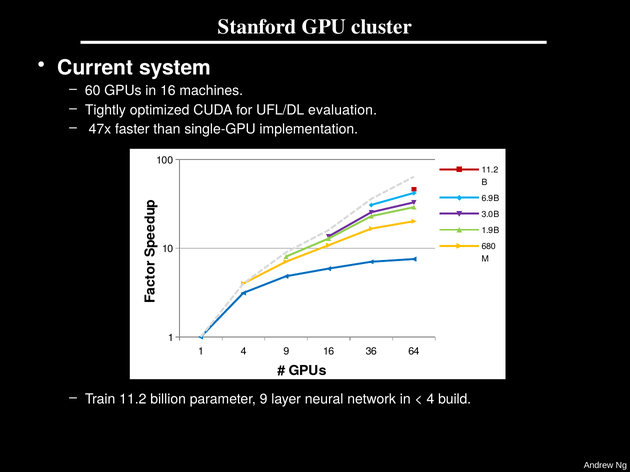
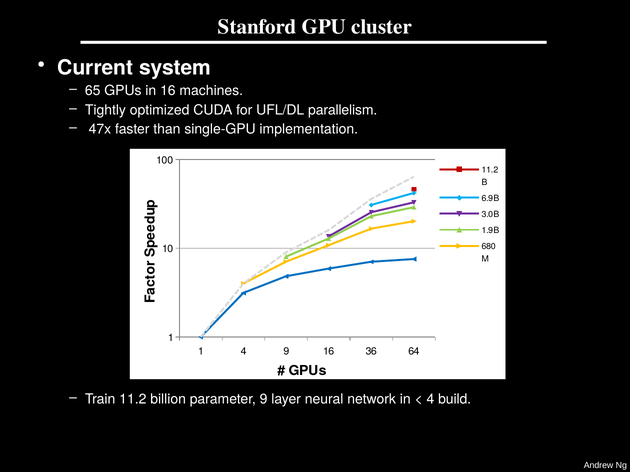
60: 60 -> 65
evaluation: evaluation -> parallelism
